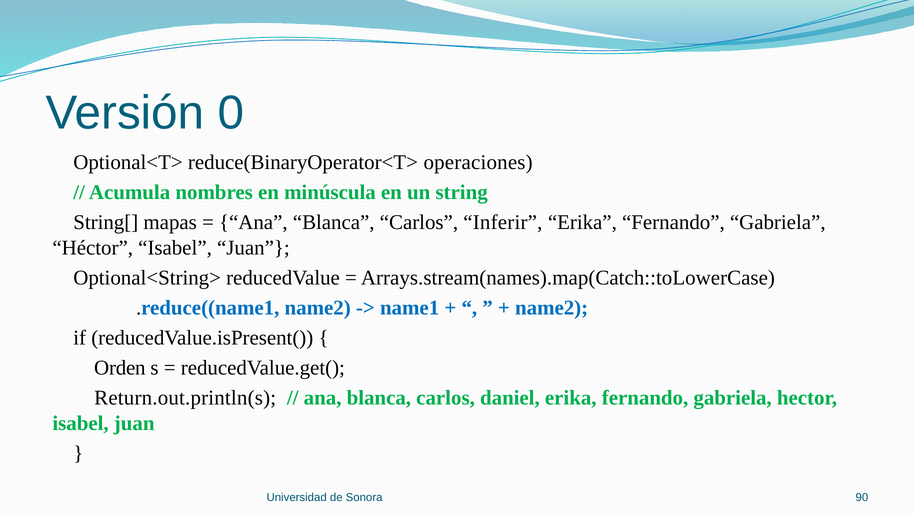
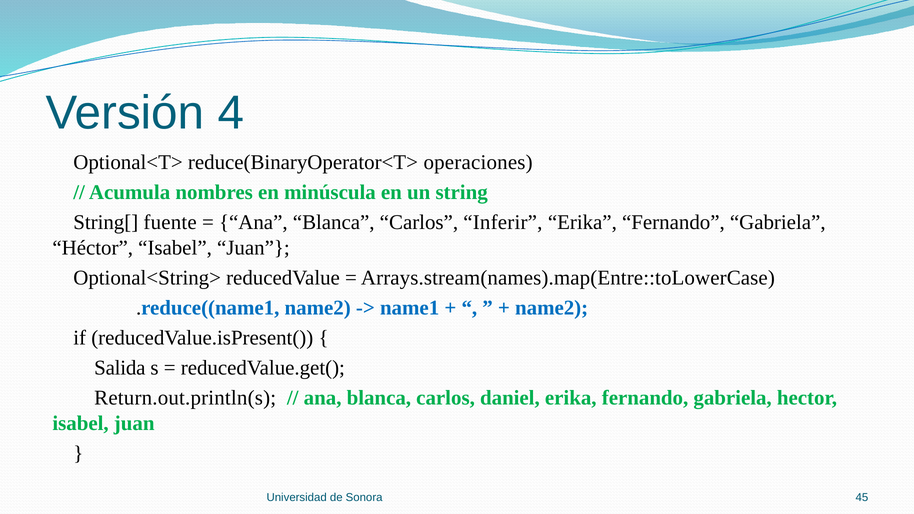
0: 0 -> 4
mapas: mapas -> fuente
Arrays.stream(names).map(Catch::toLowerCase: Arrays.stream(names).map(Catch::toLowerCase -> Arrays.stream(names).map(Entre::toLowerCase
Orden: Orden -> Salida
90: 90 -> 45
